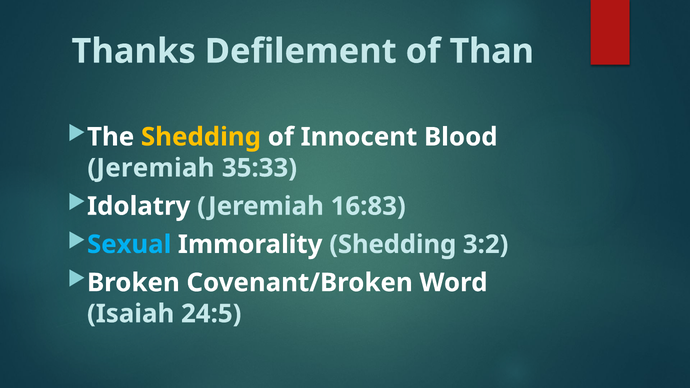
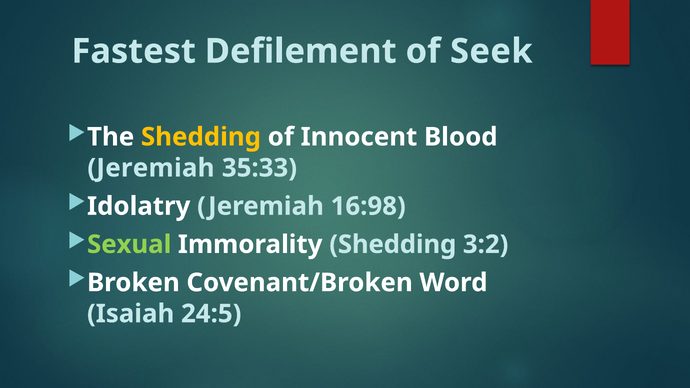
Thanks: Thanks -> Fastest
Than: Than -> Seek
16:83: 16:83 -> 16:98
Sexual colour: light blue -> light green
